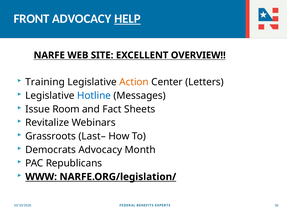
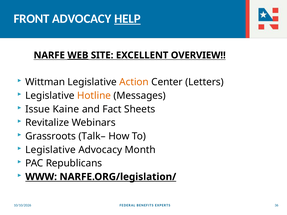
WEB underline: none -> present
Training: Training -> Wittman
Hotline colour: blue -> orange
Room: Room -> Kaine
Last–: Last– -> Talk–
Democrats at (51, 150): Democrats -> Legislative
